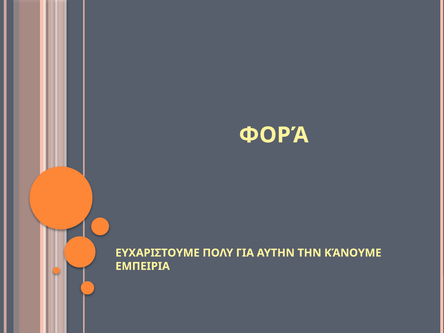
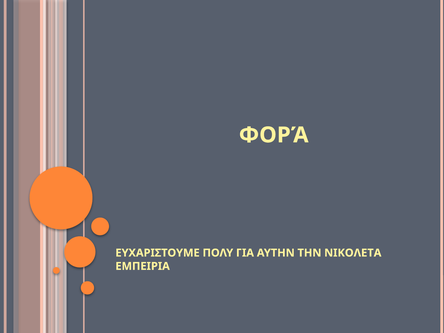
ΚΆΝΟΥΜΕ: ΚΆΝΟΥΜΕ -> ΝΙΚΟΛΕΤΑ
